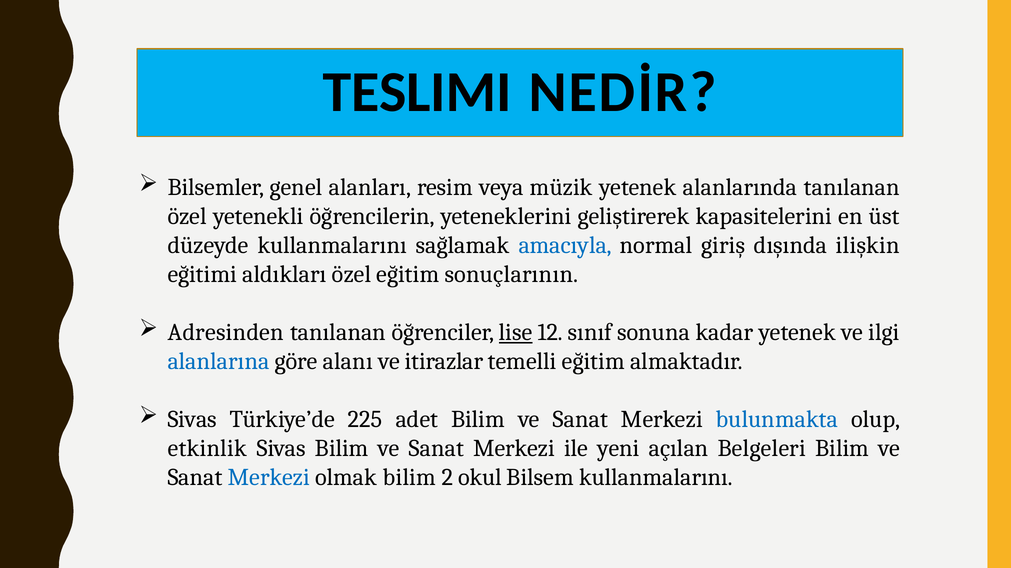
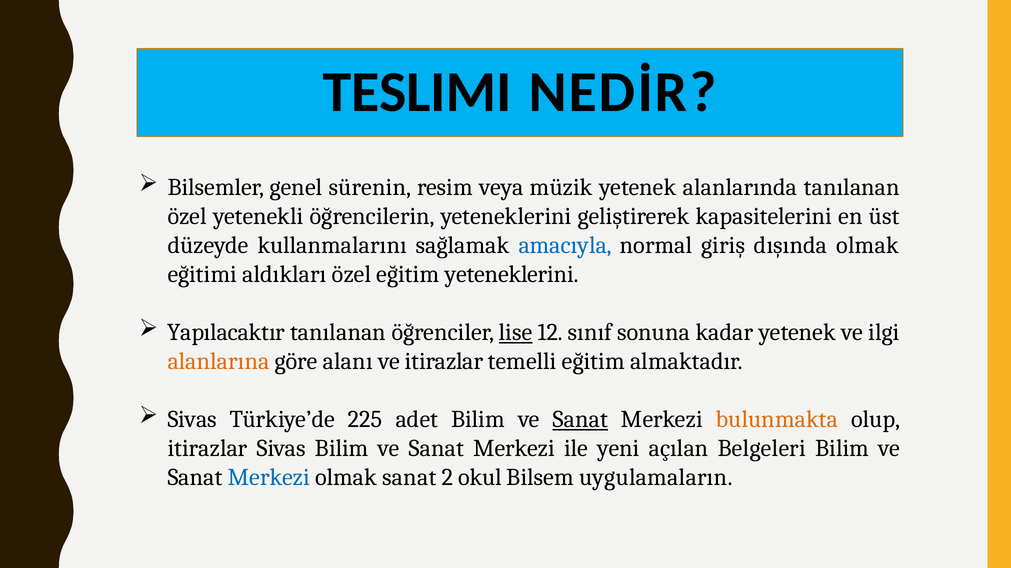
alanları: alanları -> sürenin
dışında ilişkin: ilişkin -> olmak
eğitim sonuçlarının: sonuçlarının -> yeteneklerini
Adresinden: Adresinden -> Yapılacaktır
alanlarına colour: blue -> orange
Sanat at (580, 420) underline: none -> present
bulunmakta colour: blue -> orange
etkinlik at (207, 449): etkinlik -> itirazlar
olmak bilim: bilim -> sanat
Bilsem kullanmalarını: kullanmalarını -> uygulamaların
